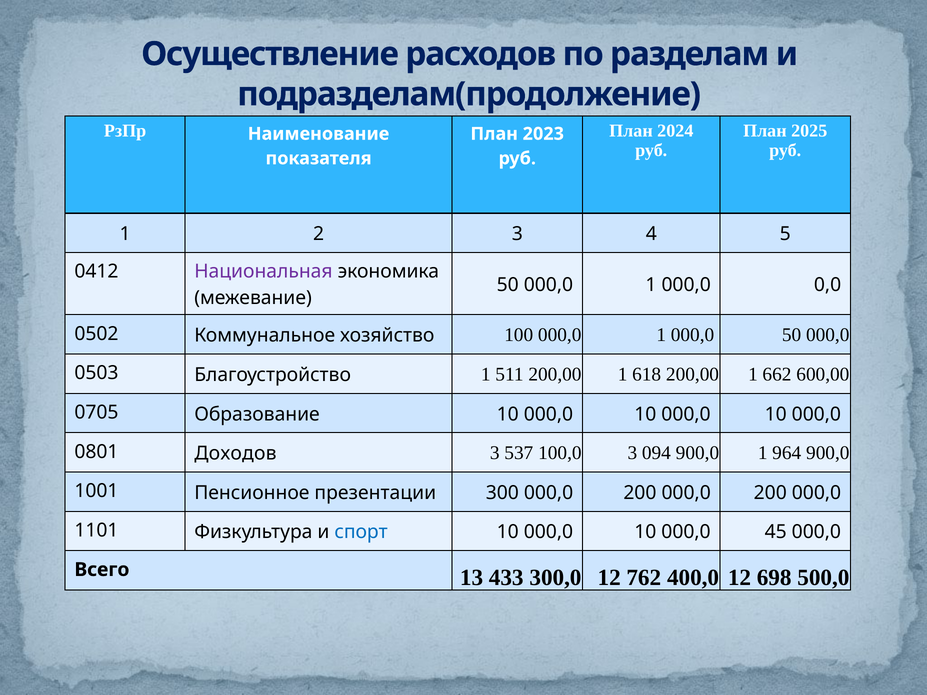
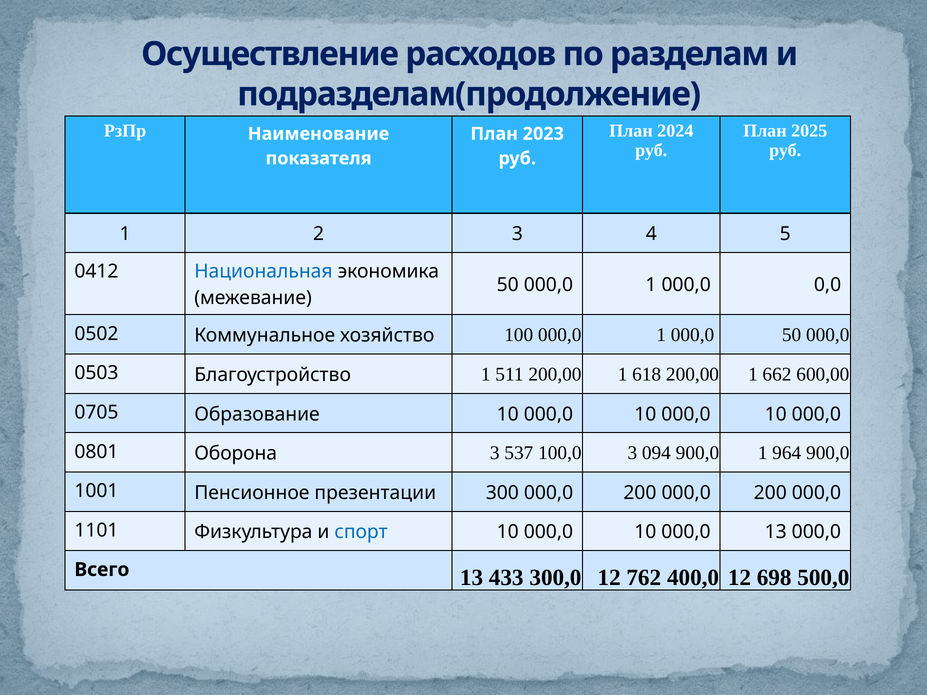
Национальная colour: purple -> blue
Доходов: Доходов -> Оборона
000,0 45: 45 -> 13
